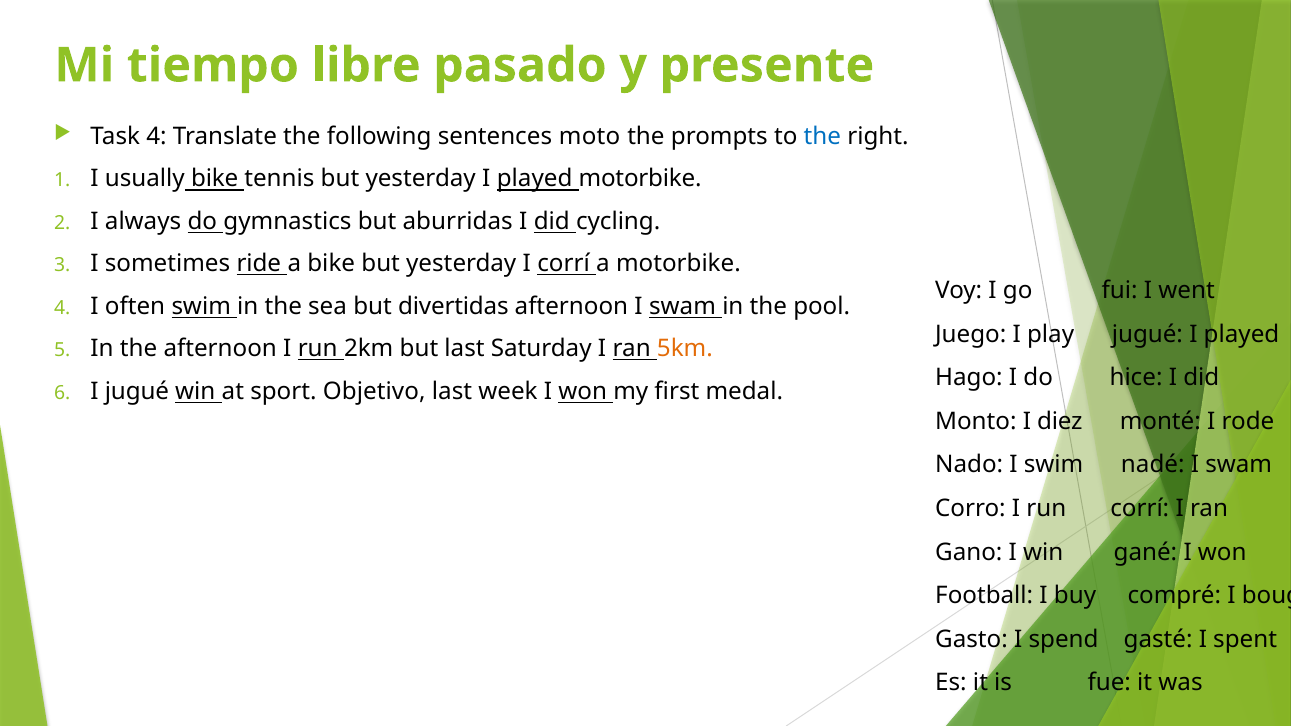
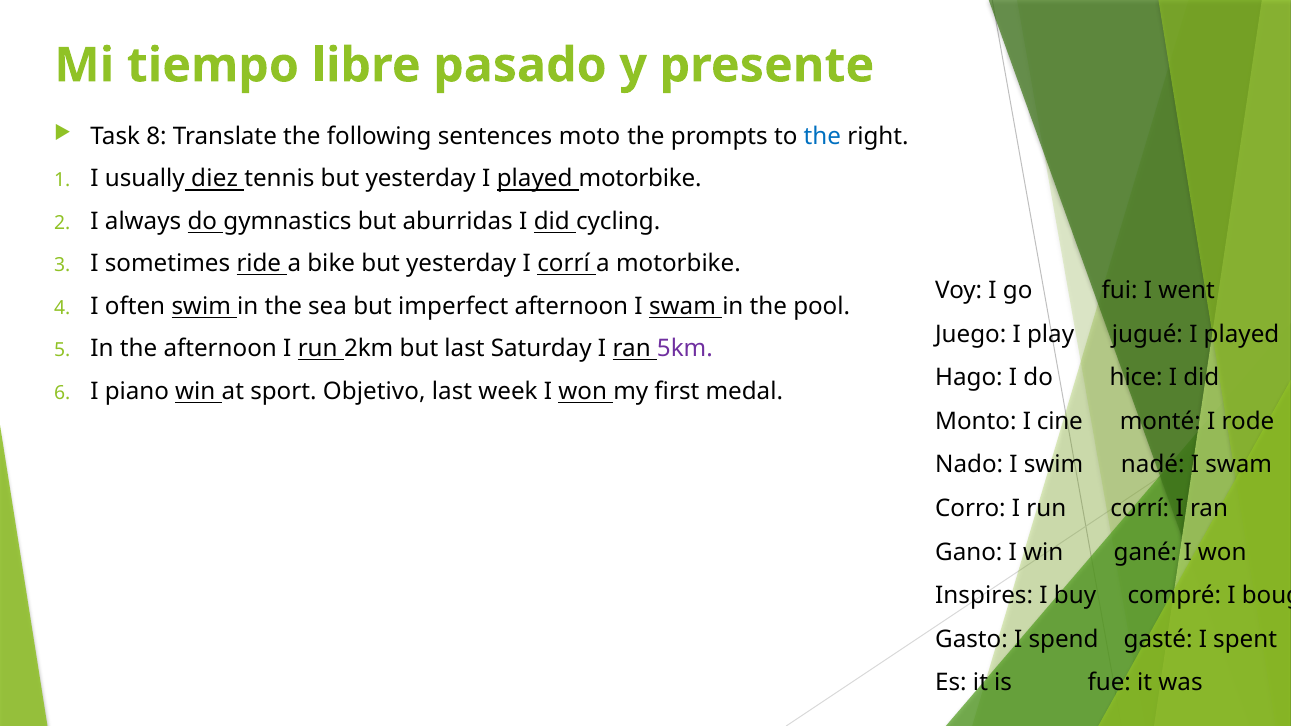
Task 4: 4 -> 8
usually bike: bike -> diez
divertidas: divertidas -> imperfect
5km colour: orange -> purple
I jugué: jugué -> piano
diez: diez -> cine
Football: Football -> Inspires
